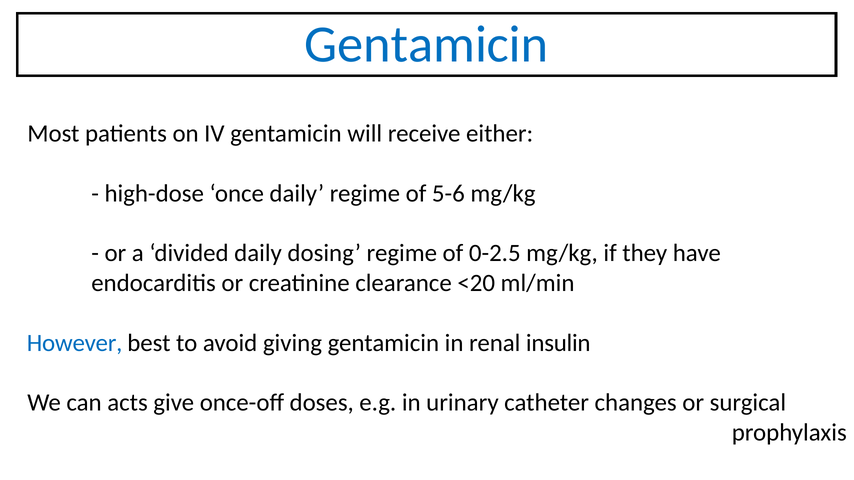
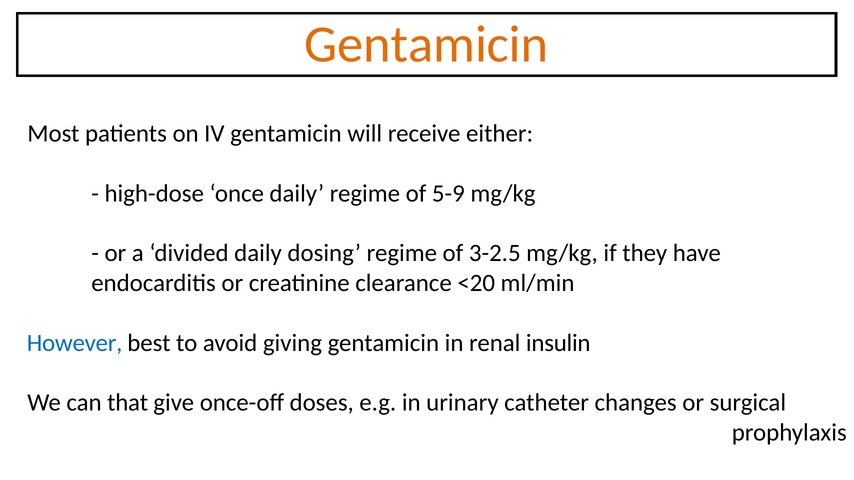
Gentamicin at (426, 44) colour: blue -> orange
5-6: 5-6 -> 5-9
0-2.5: 0-2.5 -> 3-2.5
acts: acts -> that
